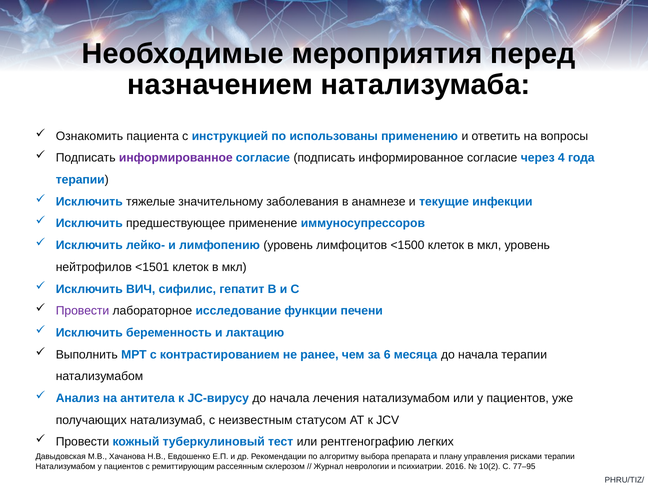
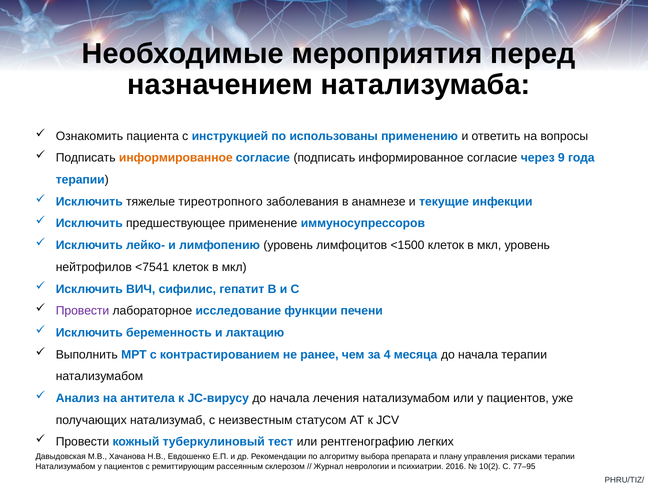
информированное at (176, 158) colour: purple -> orange
4: 4 -> 9
значительному: значительному -> тиреотропного
<1501: <1501 -> <7541
6: 6 -> 4
